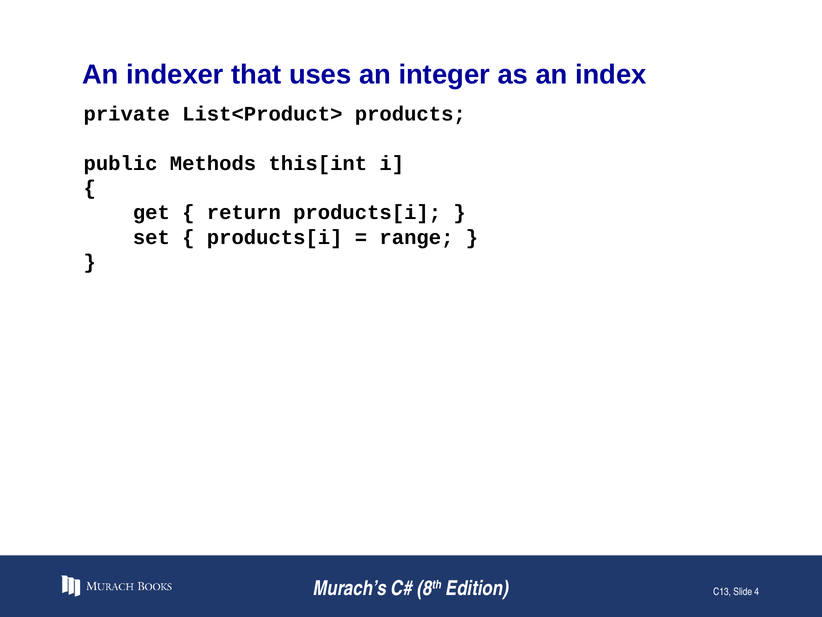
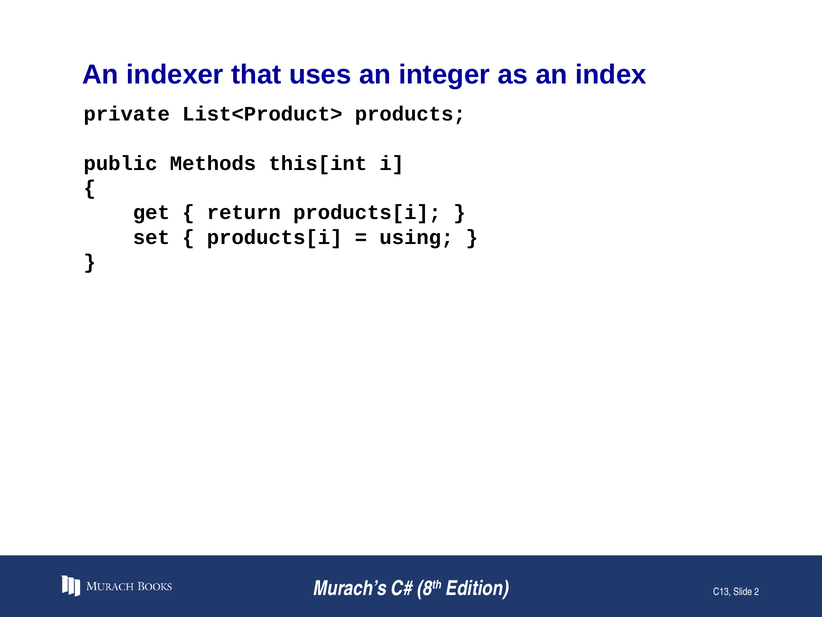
range: range -> using
4: 4 -> 2
